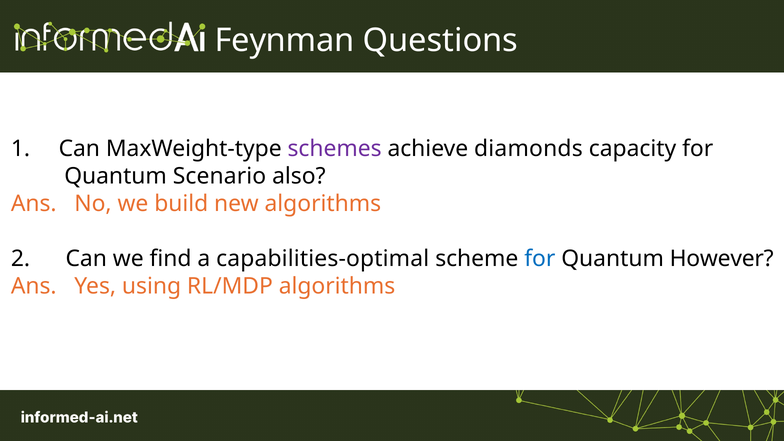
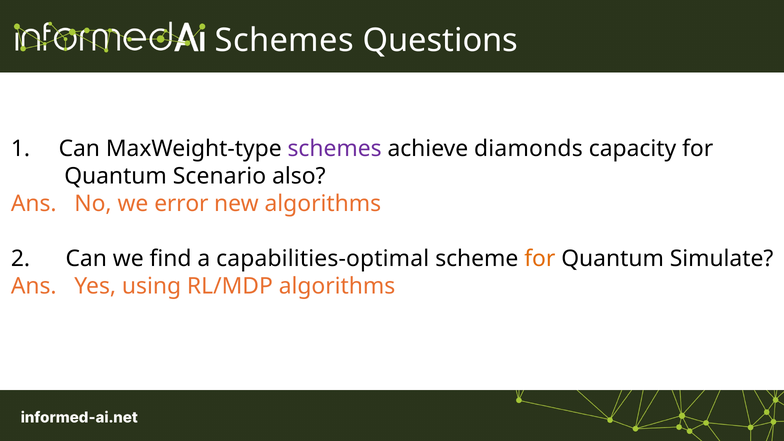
Feynman at (285, 40): Feynman -> Schemes
build: build -> error
for at (540, 259) colour: blue -> orange
However: However -> Simulate
